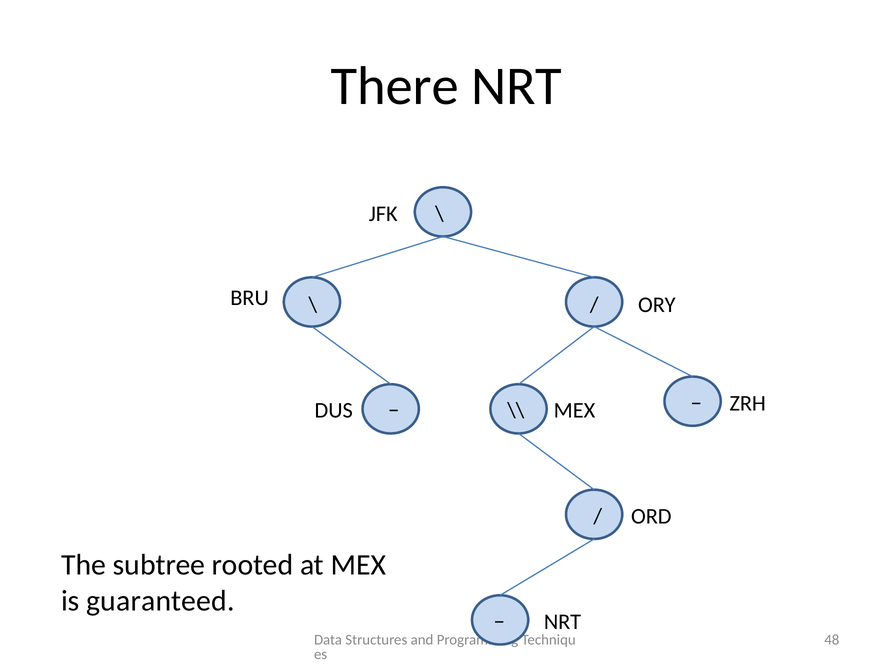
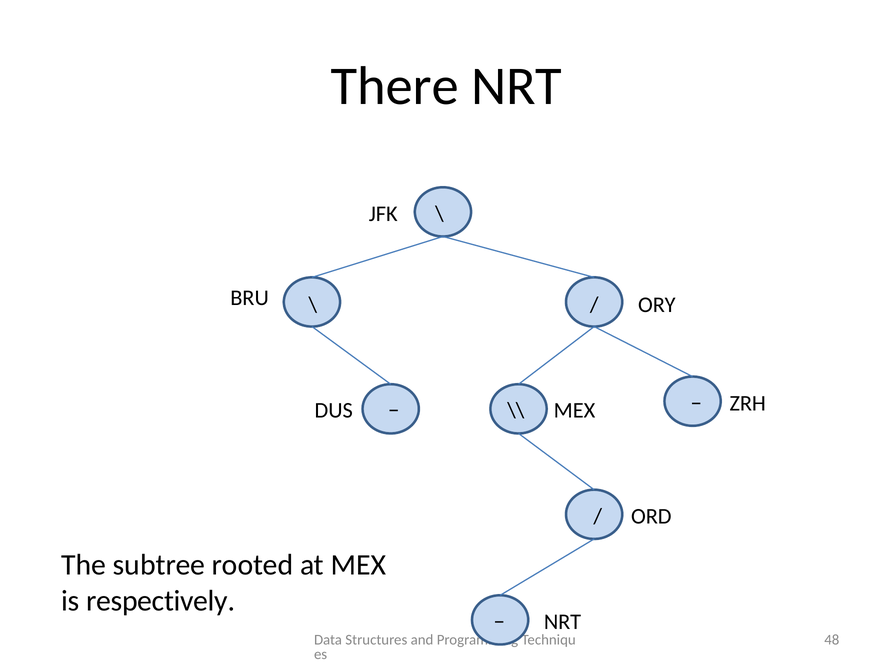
guaranteed: guaranteed -> respectively
